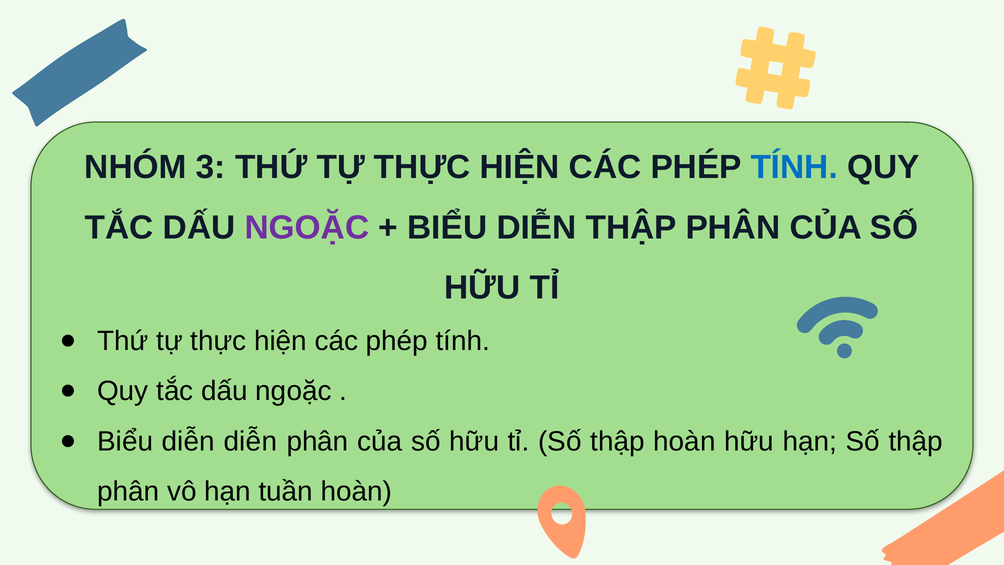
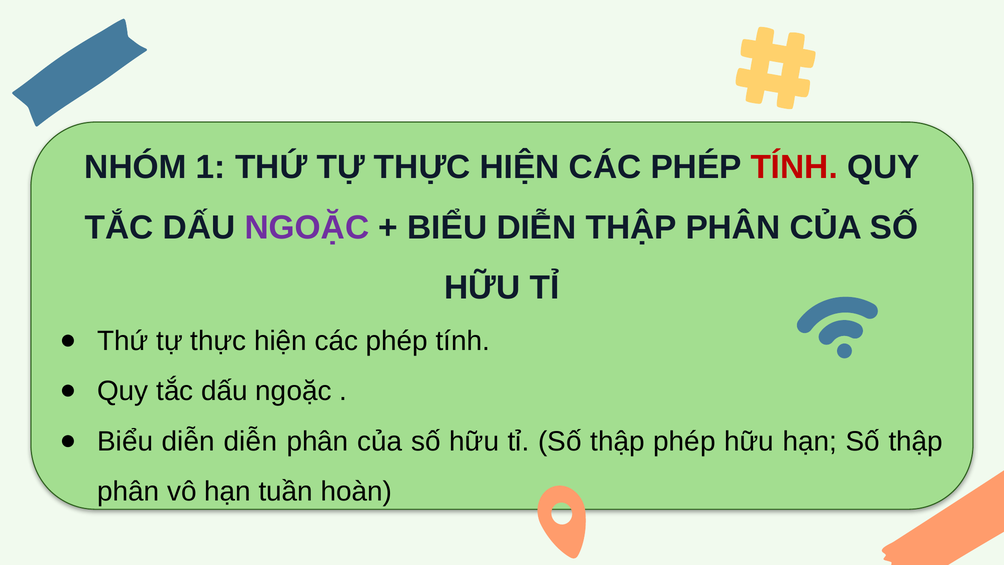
3: 3 -> 1
TÍNH at (794, 167) colour: blue -> red
thập hoàn: hoàn -> phép
